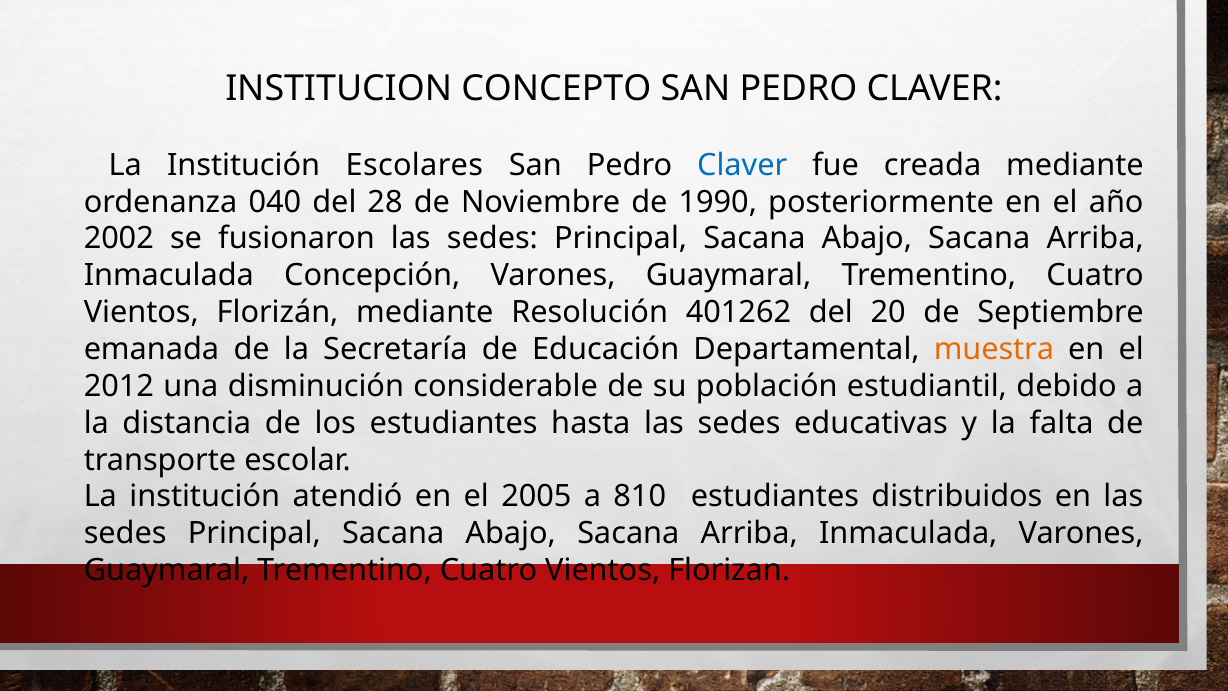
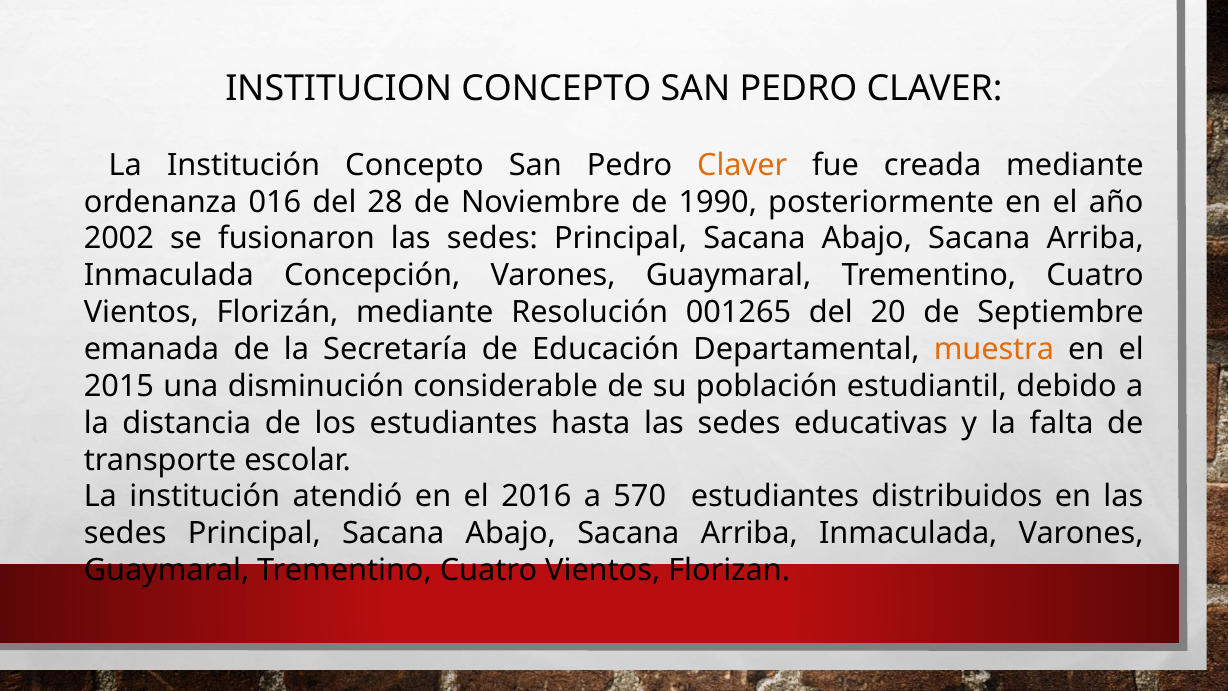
Institución Escolares: Escolares -> Concepto
Claver at (742, 165) colour: blue -> orange
040: 040 -> 016
401262: 401262 -> 001265
2012: 2012 -> 2015
2005: 2005 -> 2016
810: 810 -> 570
